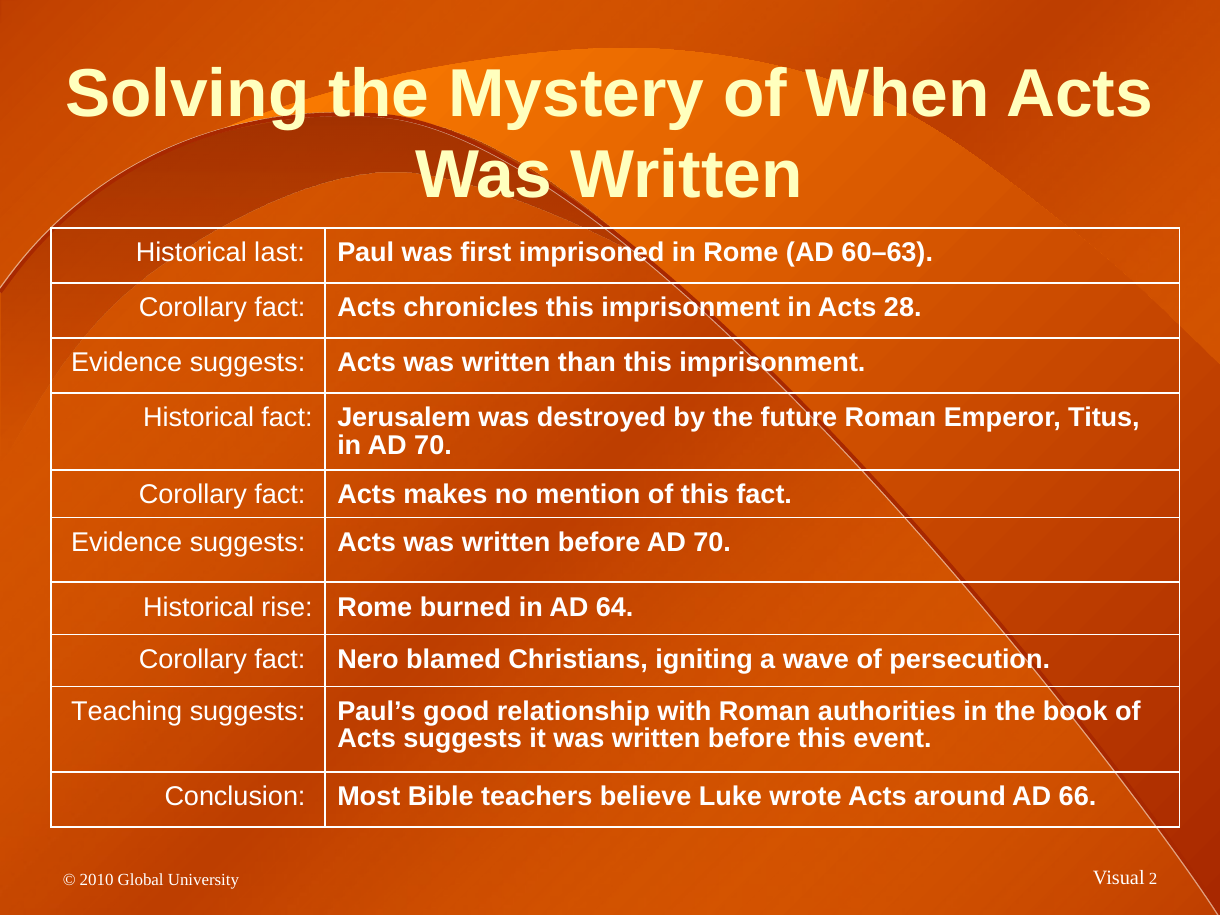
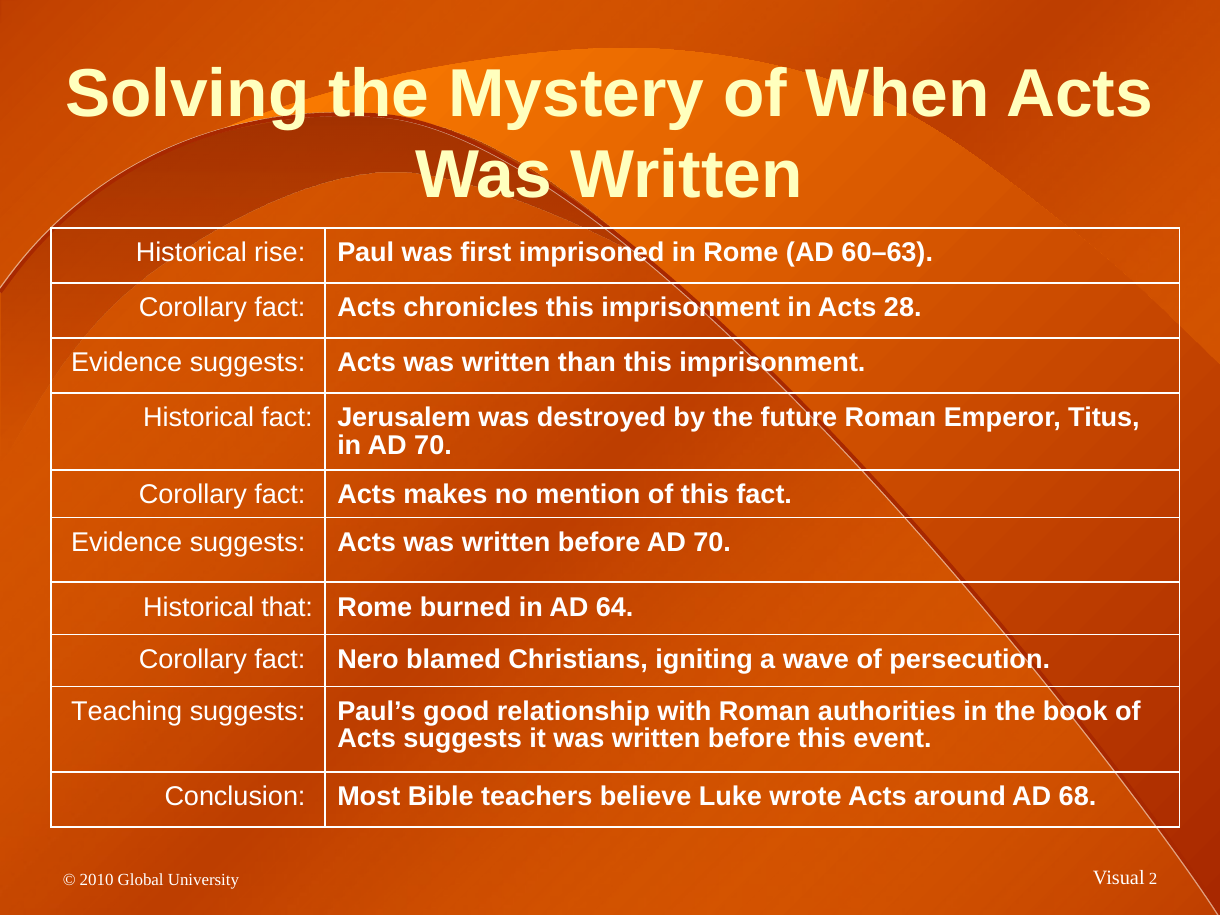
last: last -> rise
rise: rise -> that
66: 66 -> 68
